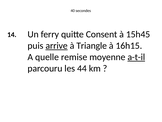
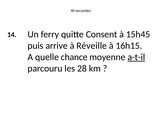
arrive underline: present -> none
Triangle: Triangle -> Réveille
remise: remise -> chance
44: 44 -> 28
